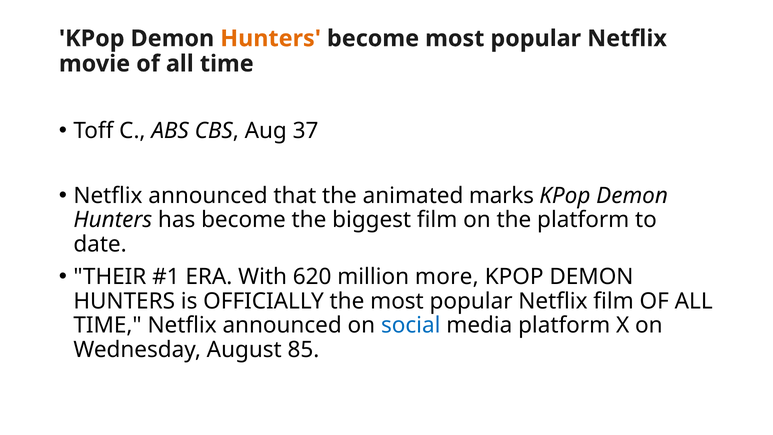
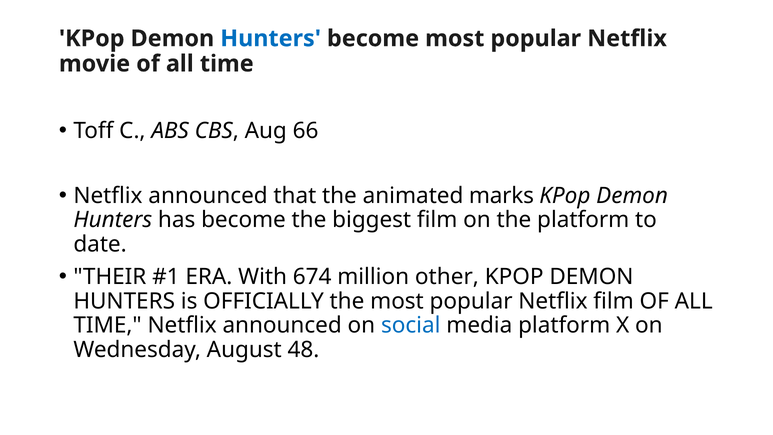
Hunters at (271, 38) colour: orange -> blue
37: 37 -> 66
620: 620 -> 674
more: more -> other
85: 85 -> 48
